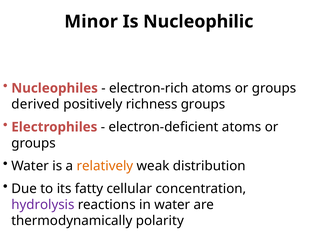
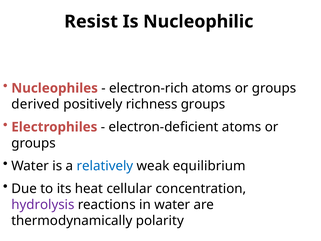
Minor: Minor -> Resist
relatively colour: orange -> blue
distribution: distribution -> equilibrium
fatty: fatty -> heat
